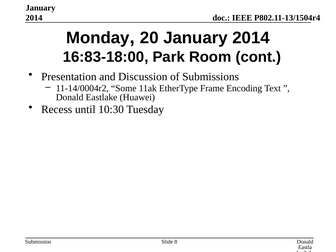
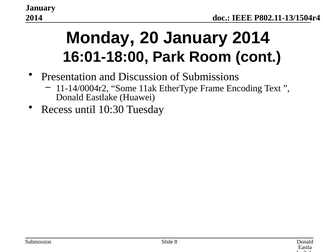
16:83-18:00: 16:83-18:00 -> 16:01-18:00
